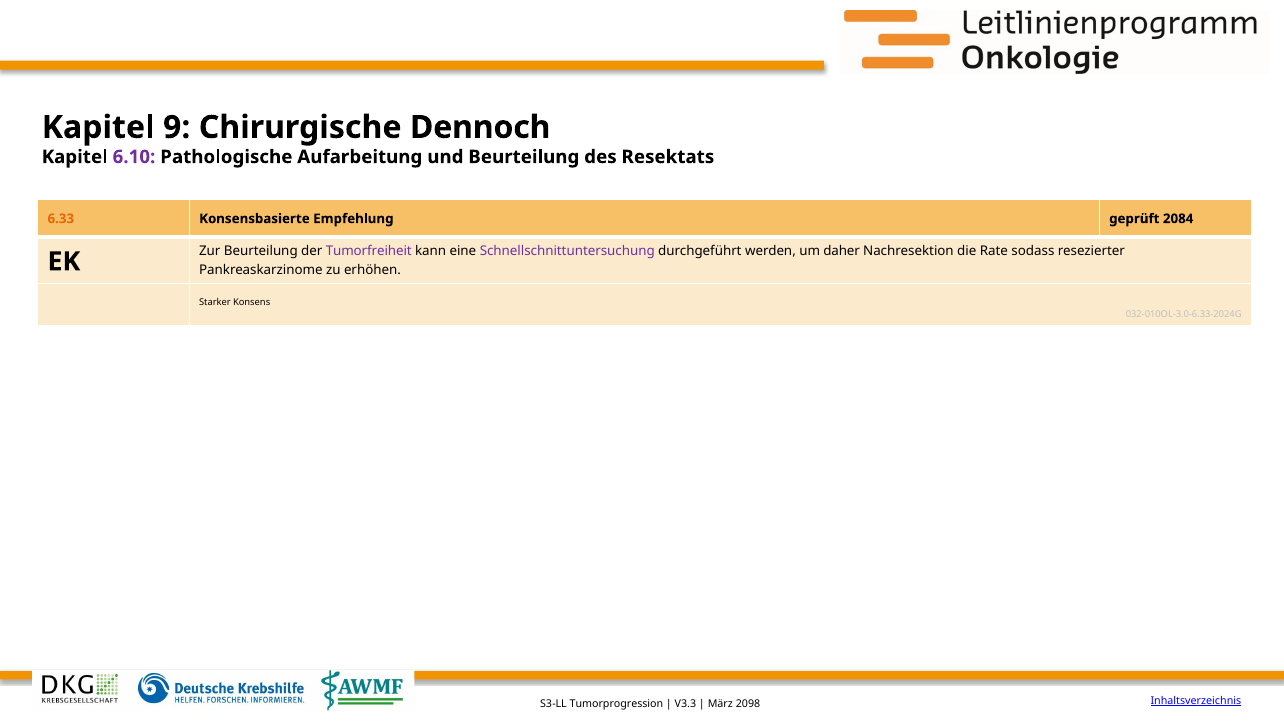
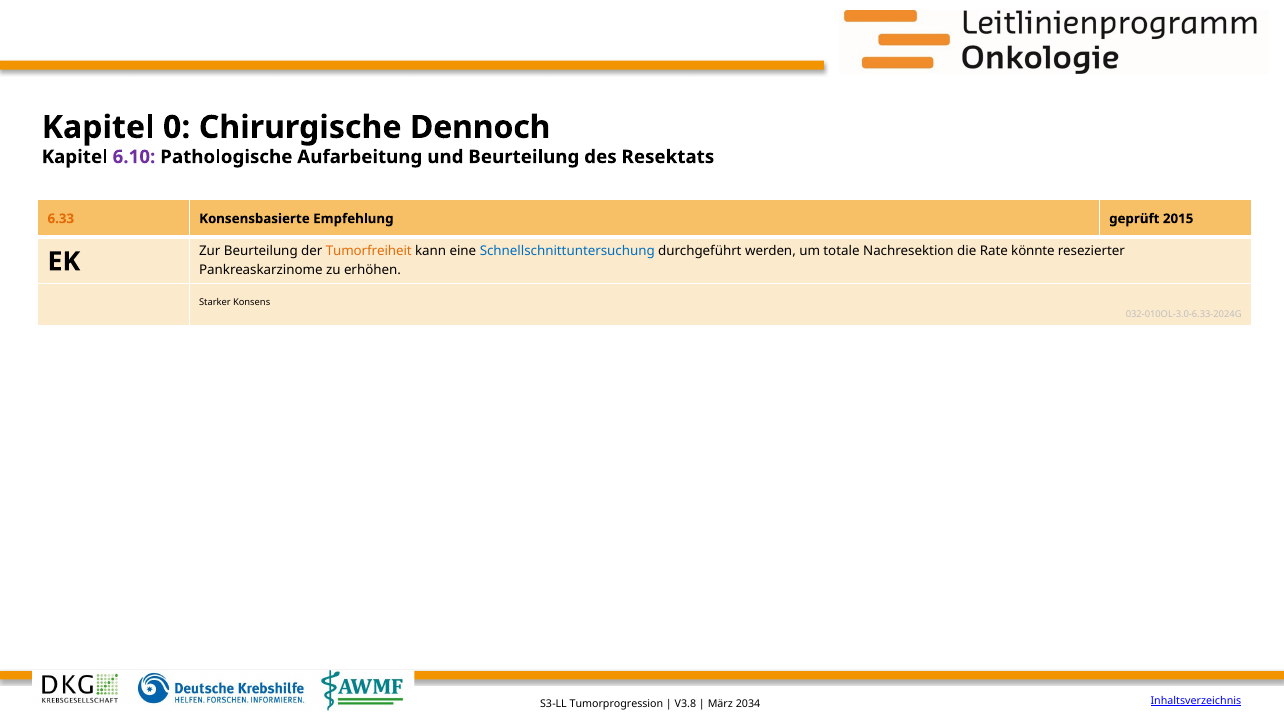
9: 9 -> 0
2084: 2084 -> 2015
Tumorfreiheit colour: purple -> orange
Schnellschnittuntersuchung colour: purple -> blue
daher: daher -> totale
sodass: sodass -> könnte
V3.3: V3.3 -> V3.8
2098: 2098 -> 2034
